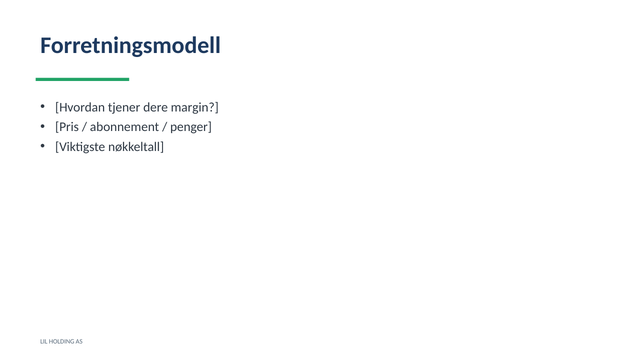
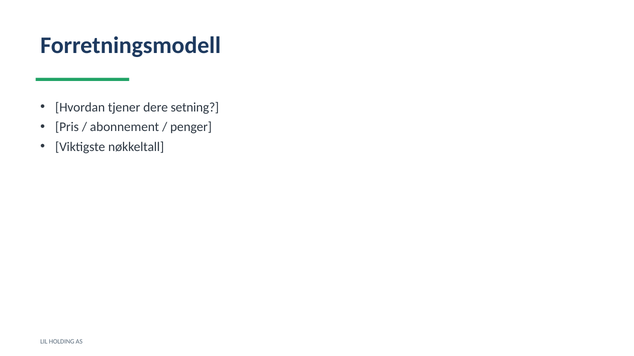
margin: margin -> setning
